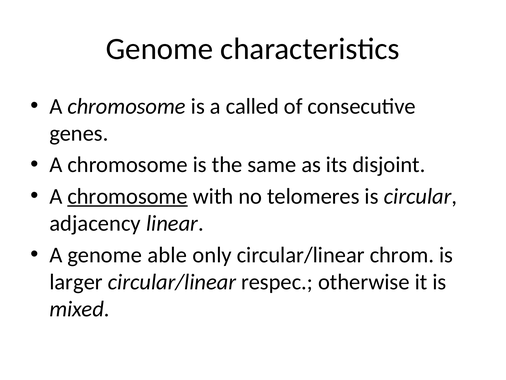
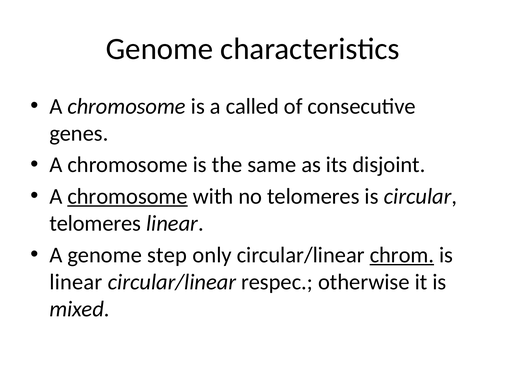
adjacency at (95, 223): adjacency -> telomeres
able: able -> step
chrom underline: none -> present
larger at (76, 282): larger -> linear
